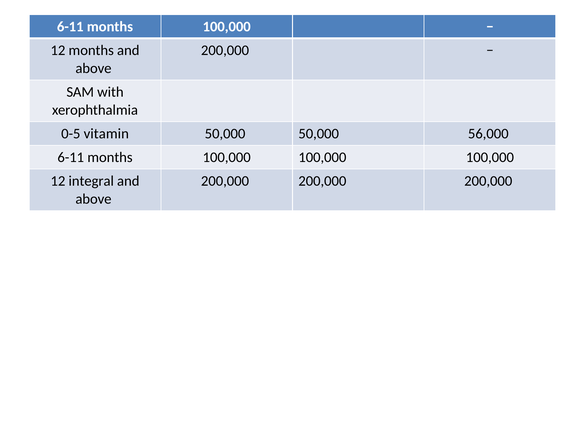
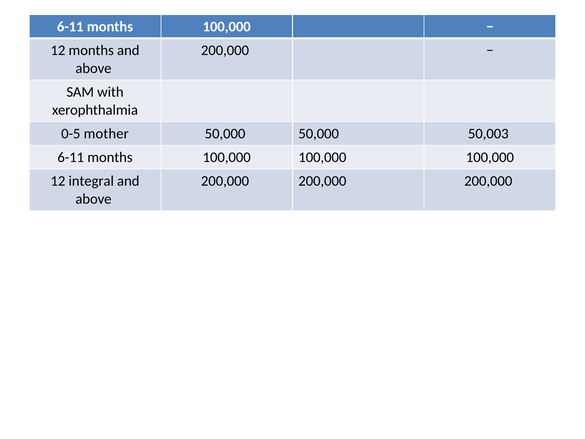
vitamin: vitamin -> mother
56,000: 56,000 -> 50,003
